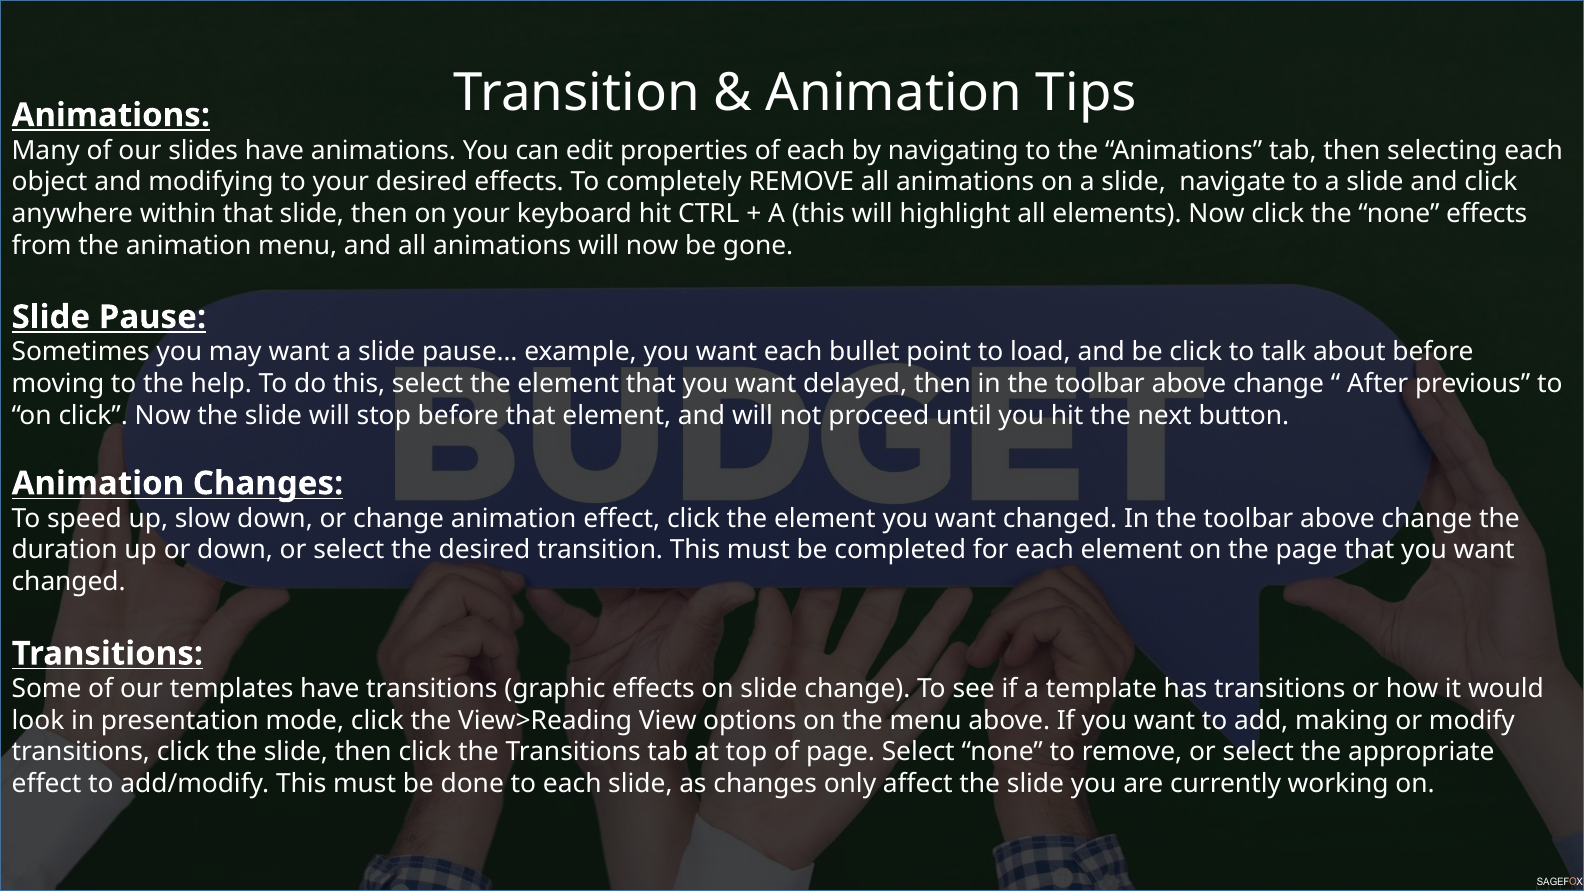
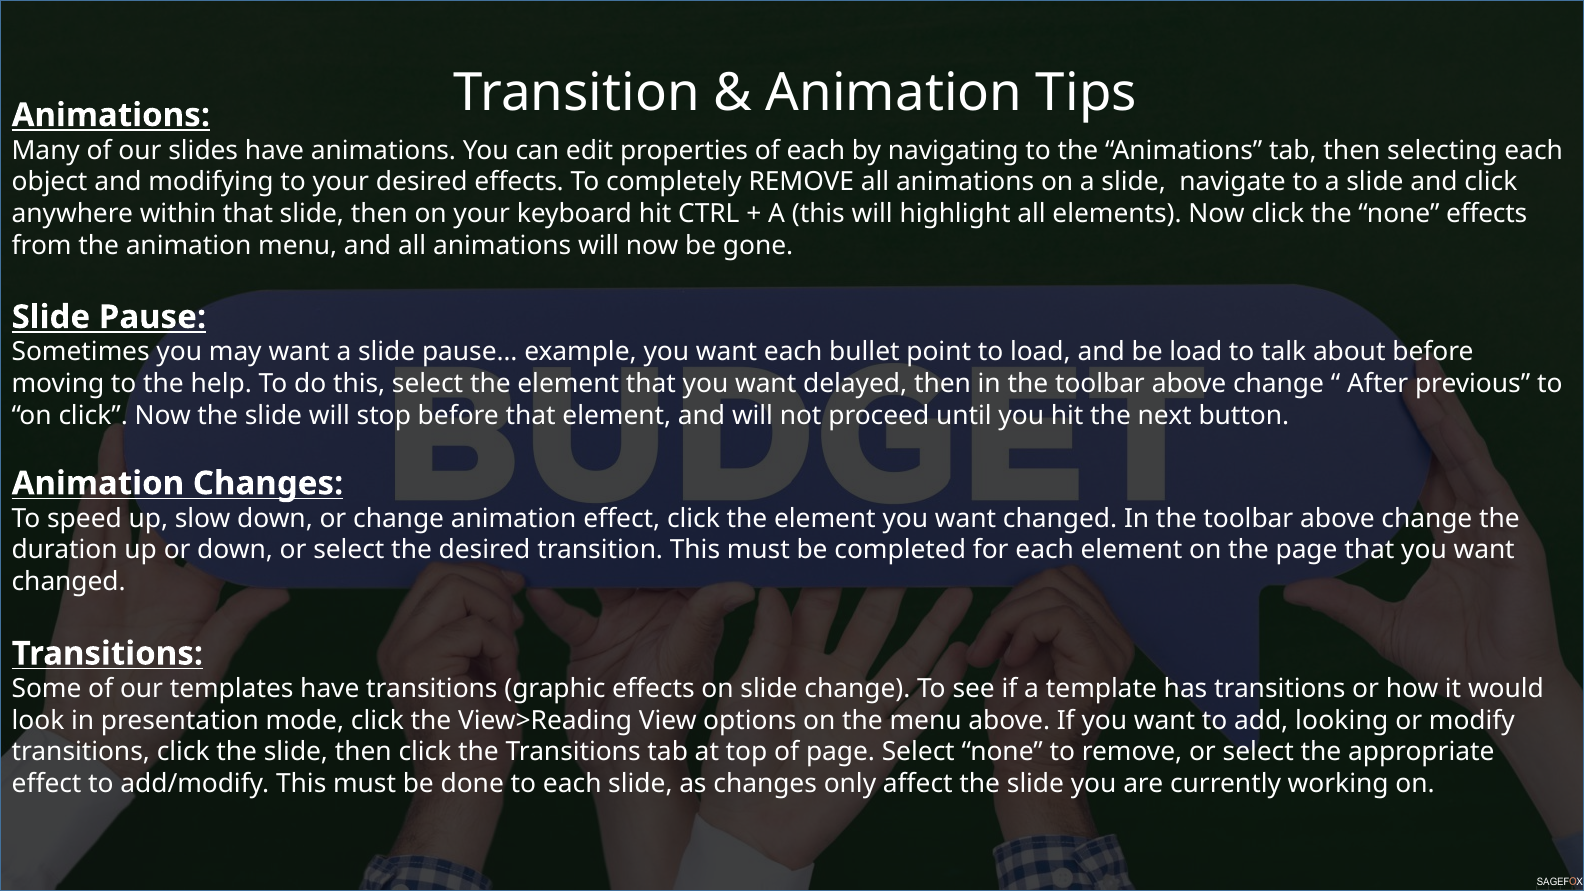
be click: click -> load
making: making -> looking
